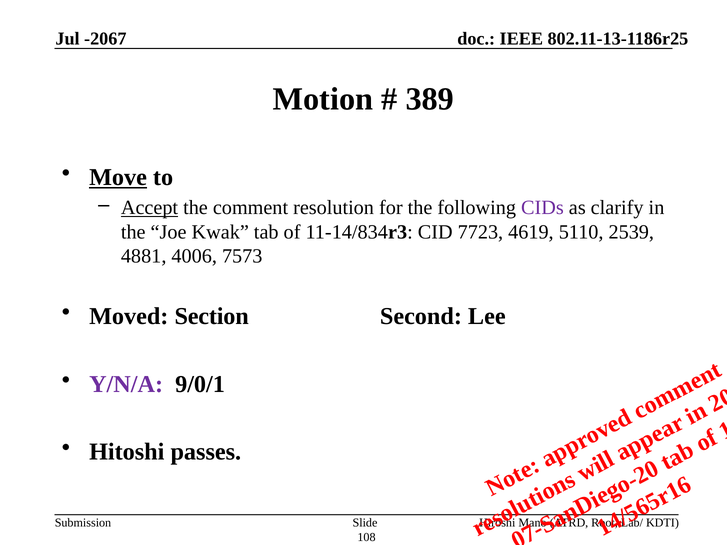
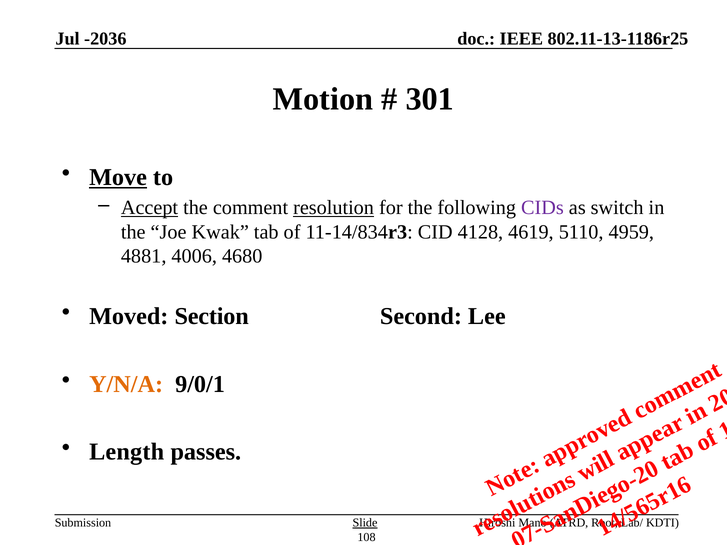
-2067: -2067 -> -2036
389: 389 -> 301
resolution underline: none -> present
clarify: clarify -> switch
7723: 7723 -> 4128
2539: 2539 -> 4959
7573: 7573 -> 4680
Y/N/A colour: purple -> orange
Hitoshi: Hitoshi -> Length
Slide underline: none -> present
